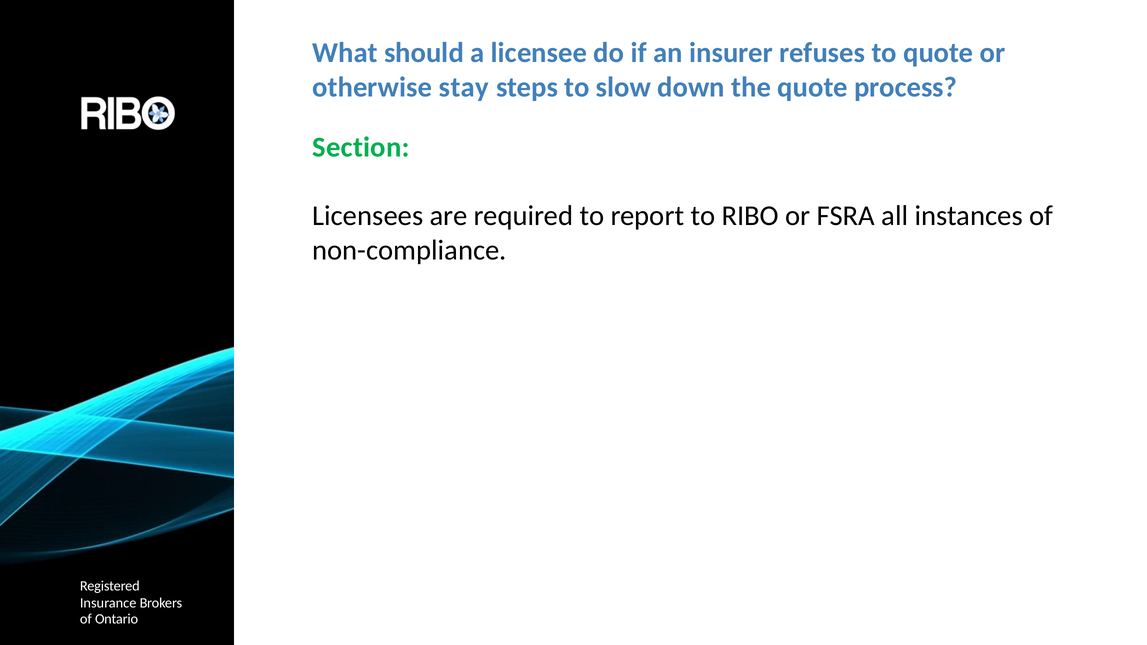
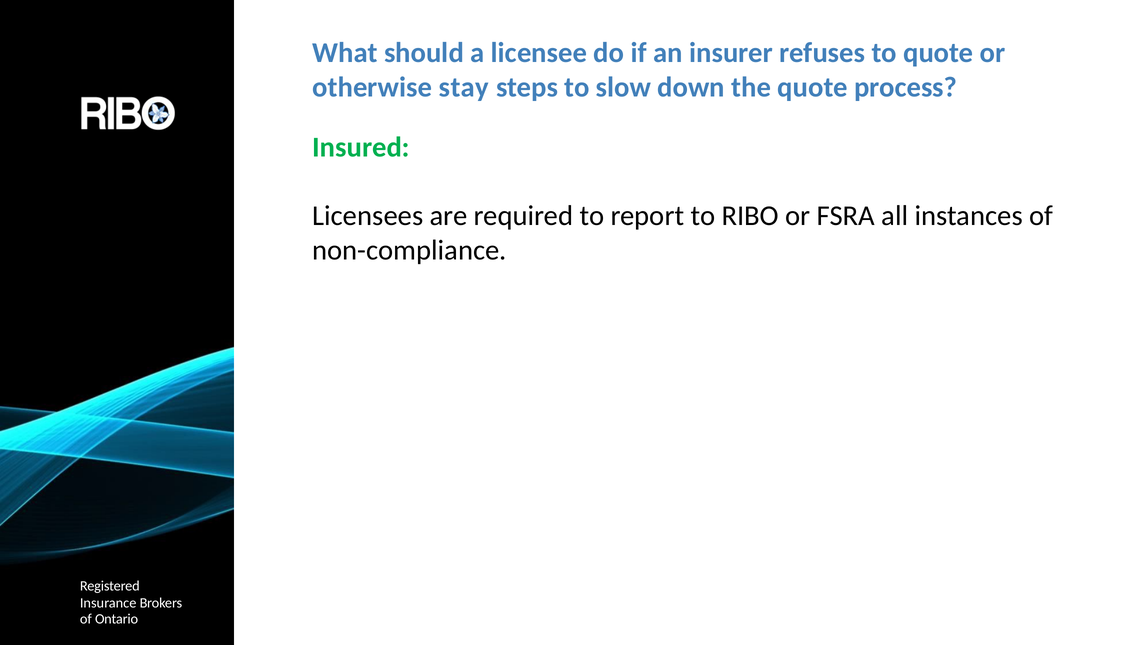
Section: Section -> Insured
